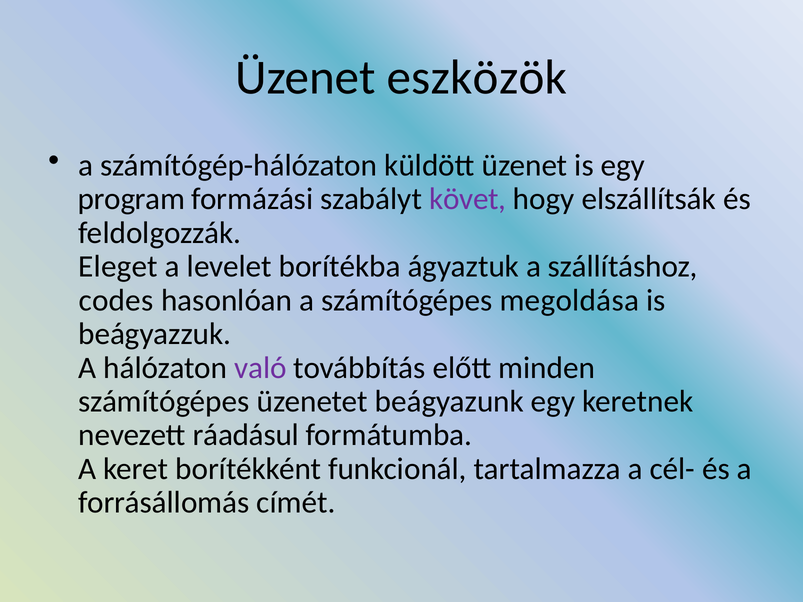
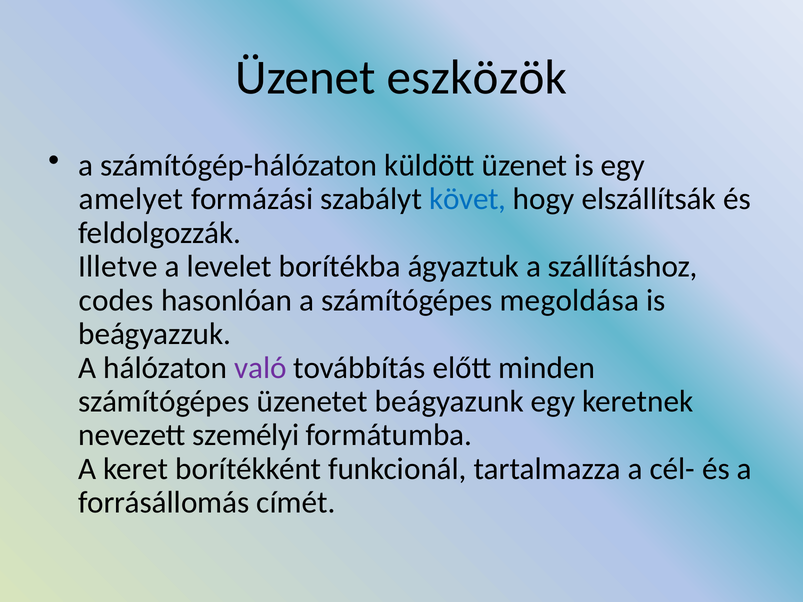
program: program -> amelyet
követ colour: purple -> blue
Eleget: Eleget -> Illetve
ráadásul: ráadásul -> személyi
